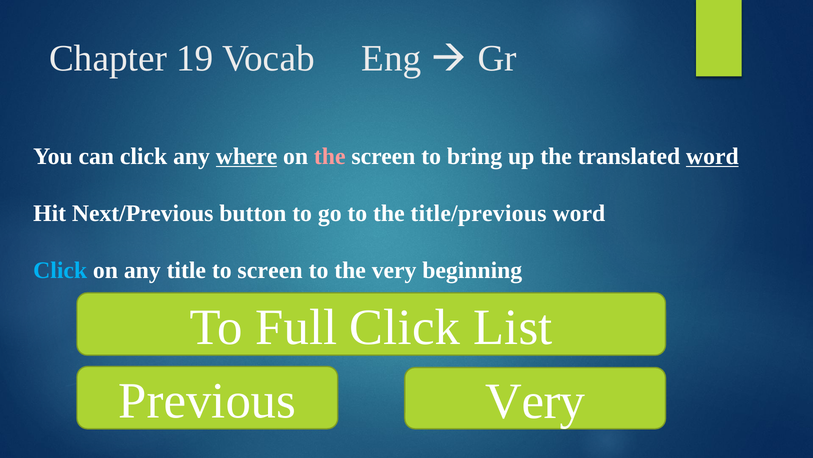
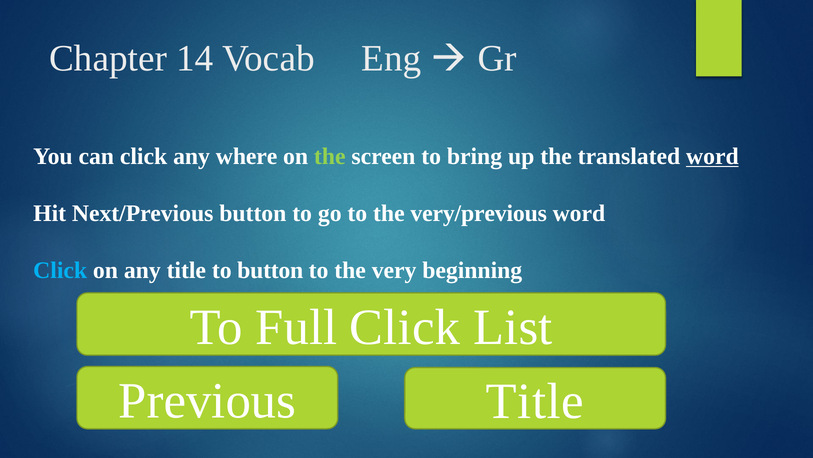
19: 19 -> 14
where underline: present -> none
the at (330, 156) colour: pink -> light green
title/previous: title/previous -> very/previous
to screen: screen -> button
Previous Very: Very -> Title
